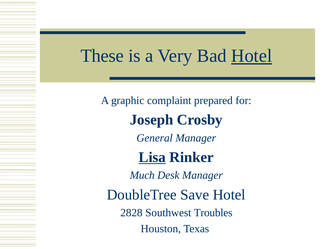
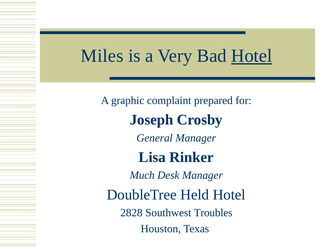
These: These -> Miles
Lisa underline: present -> none
Save: Save -> Held
